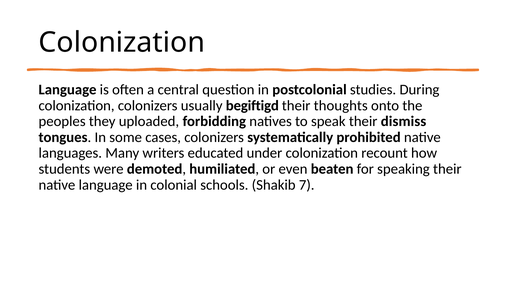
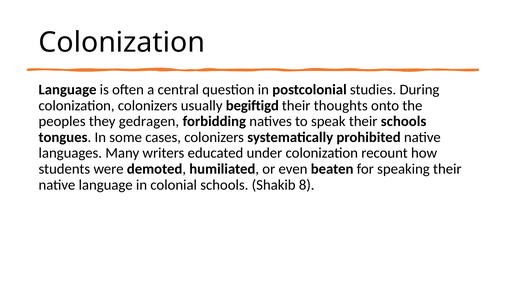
uploaded: uploaded -> gedragen
their dismiss: dismiss -> schools
7: 7 -> 8
